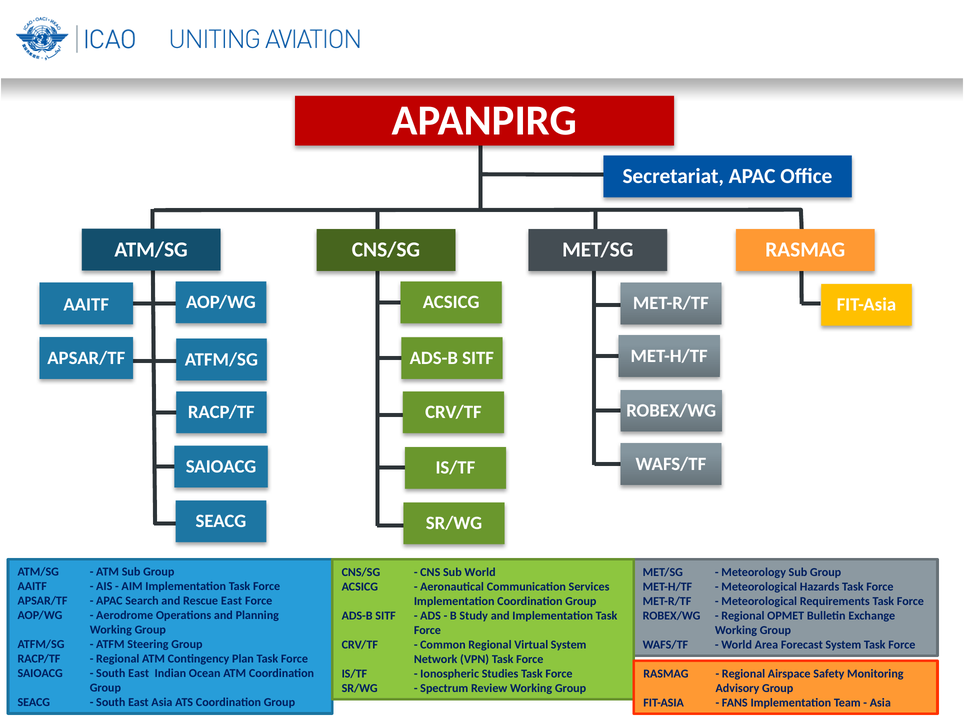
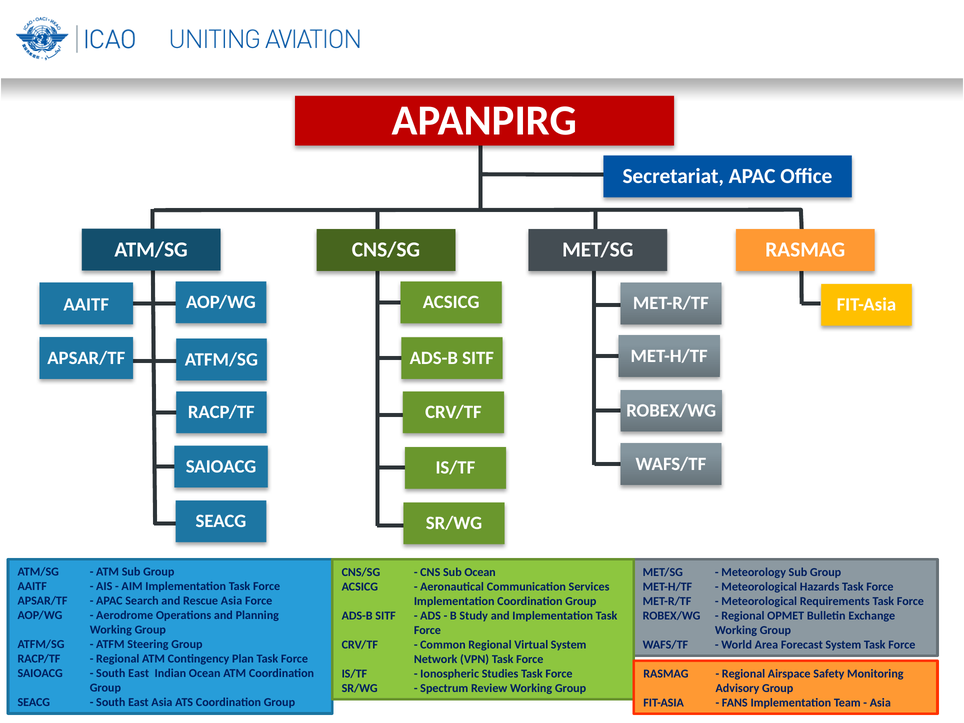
Sub World: World -> Ocean
Rescue East: East -> Asia
